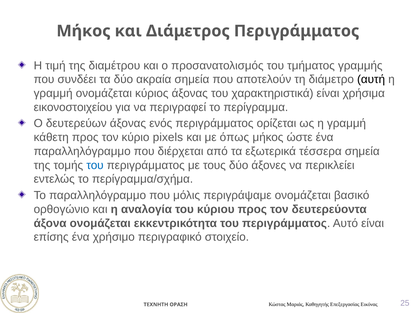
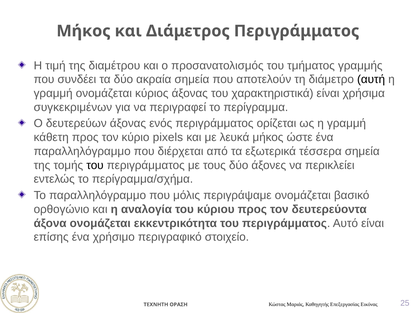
εικονοστοιχείου: εικονοστοιχείου -> συγκεκριμένων
όπως: όπως -> λευκά
του at (95, 165) colour: blue -> black
